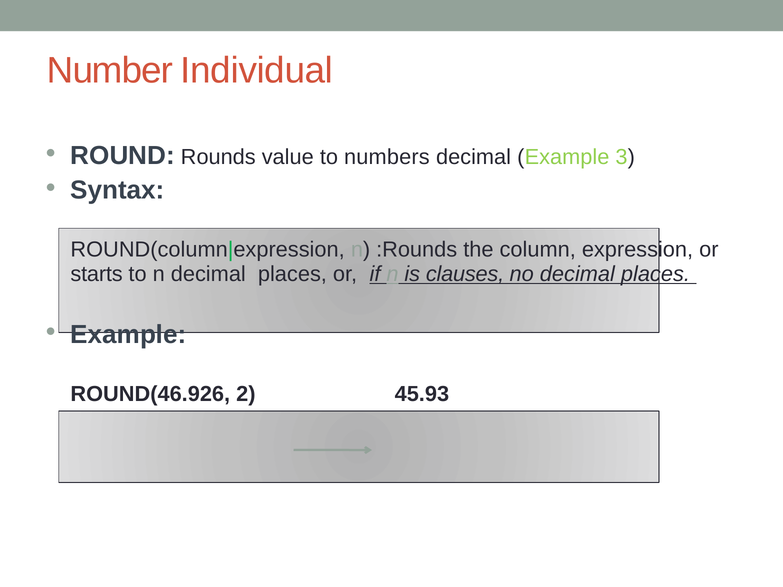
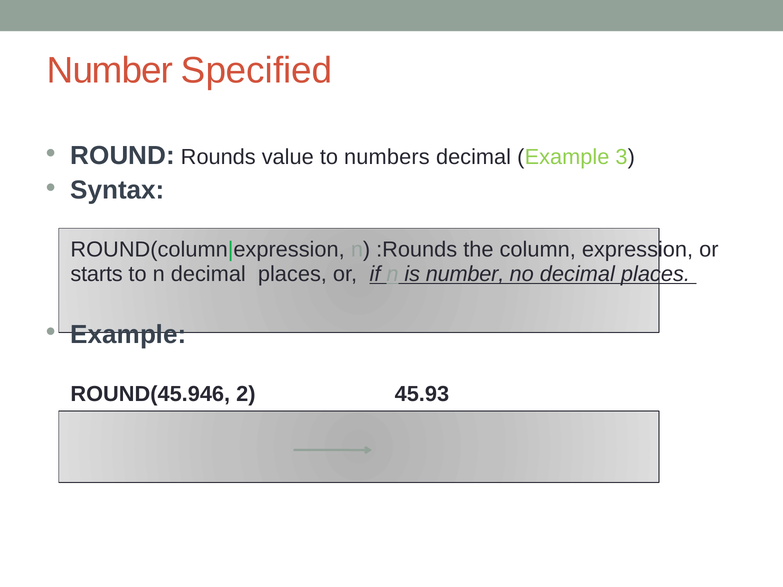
Individual: Individual -> Specified
is clauses: clauses -> number
ROUND(46.926: ROUND(46.926 -> ROUND(45.946
